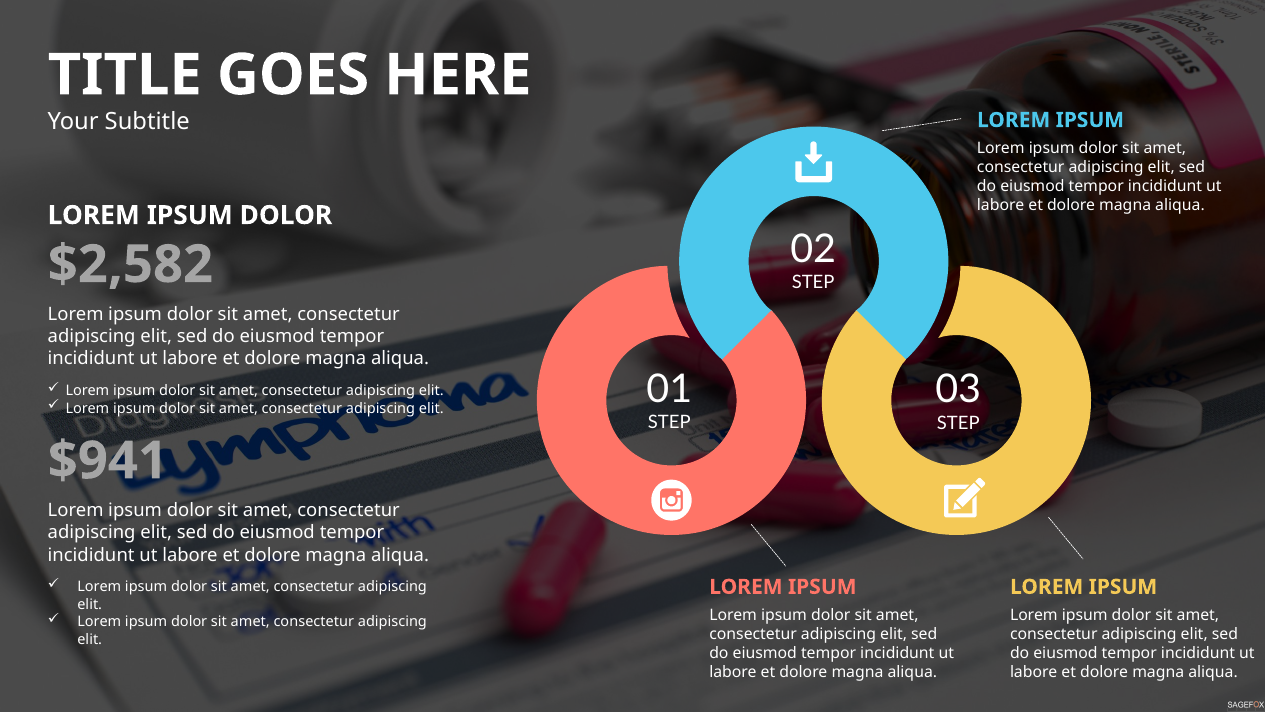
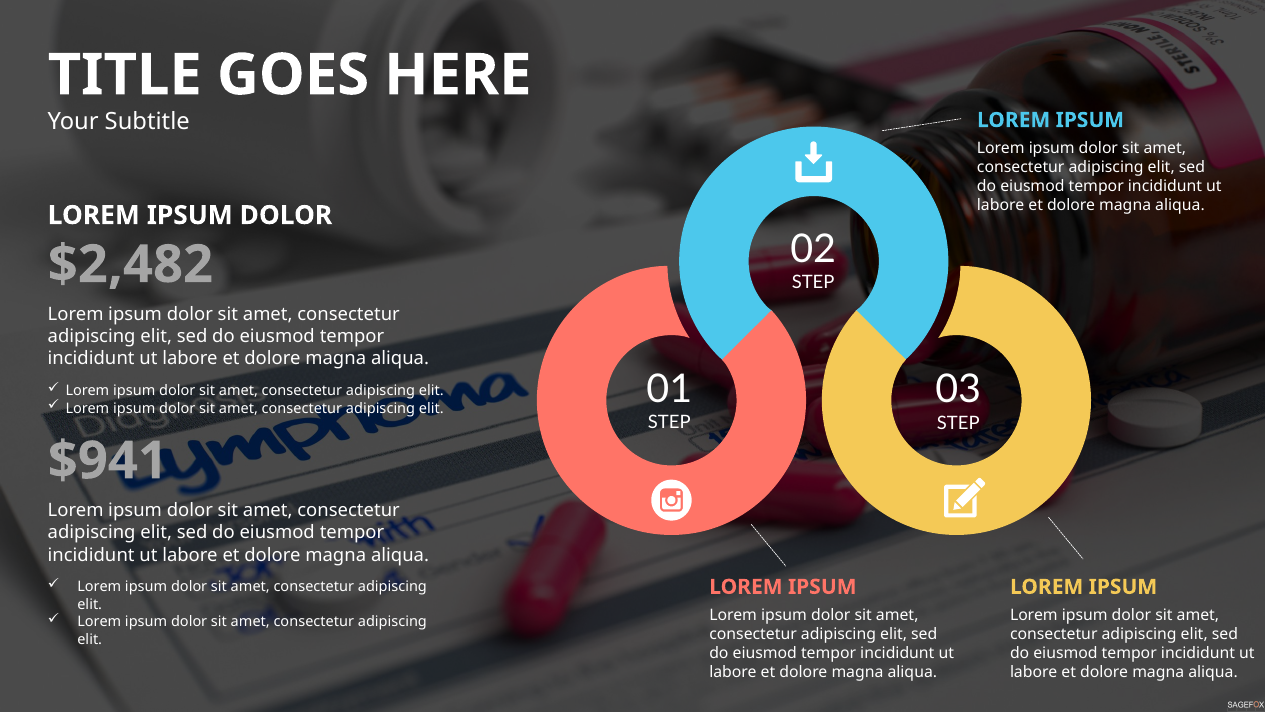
$2,582: $2,582 -> $2,482
